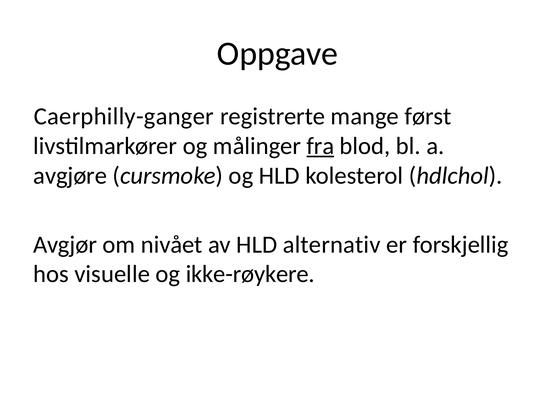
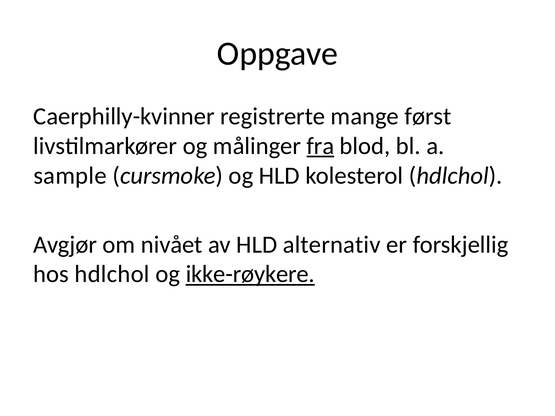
Caerphilly-ganger: Caerphilly-ganger -> Caerphilly-kvinner
avgjøre: avgjøre -> sample
hos visuelle: visuelle -> hdlchol
ikke-røykere underline: none -> present
